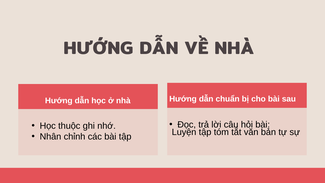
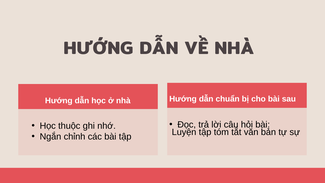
Nhân: Nhân -> Ngắn
